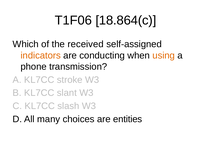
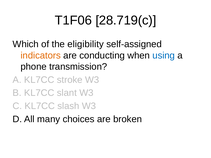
18.864(c: 18.864(c -> 28.719(c
received: received -> eligibility
using colour: orange -> blue
entities: entities -> broken
